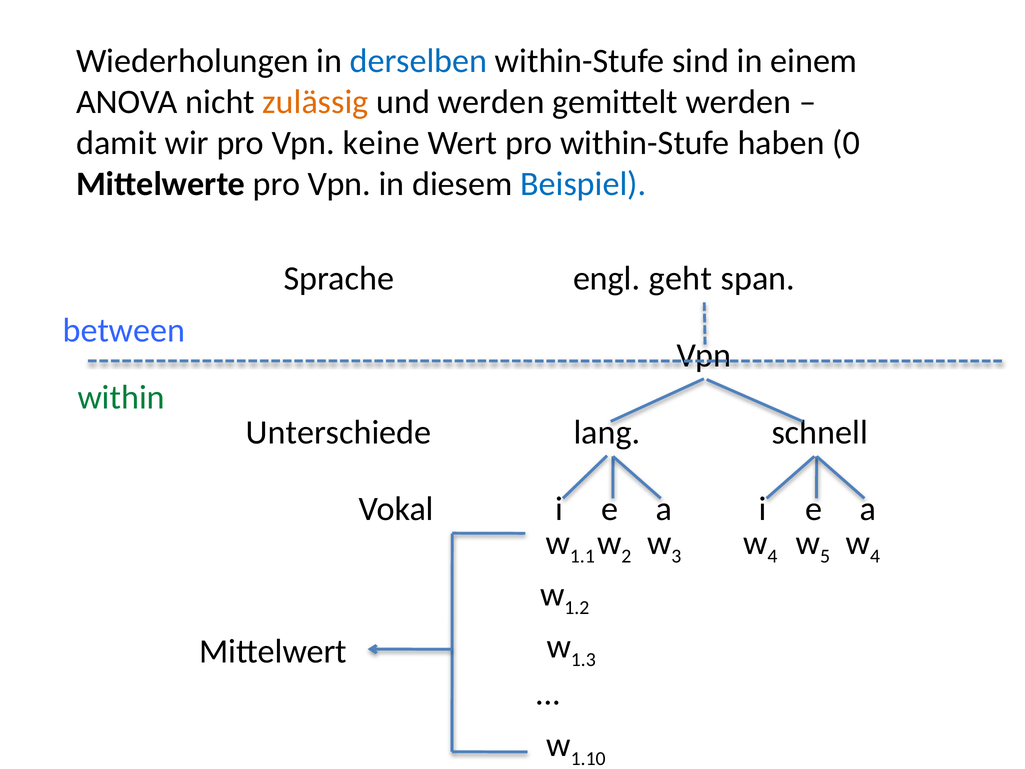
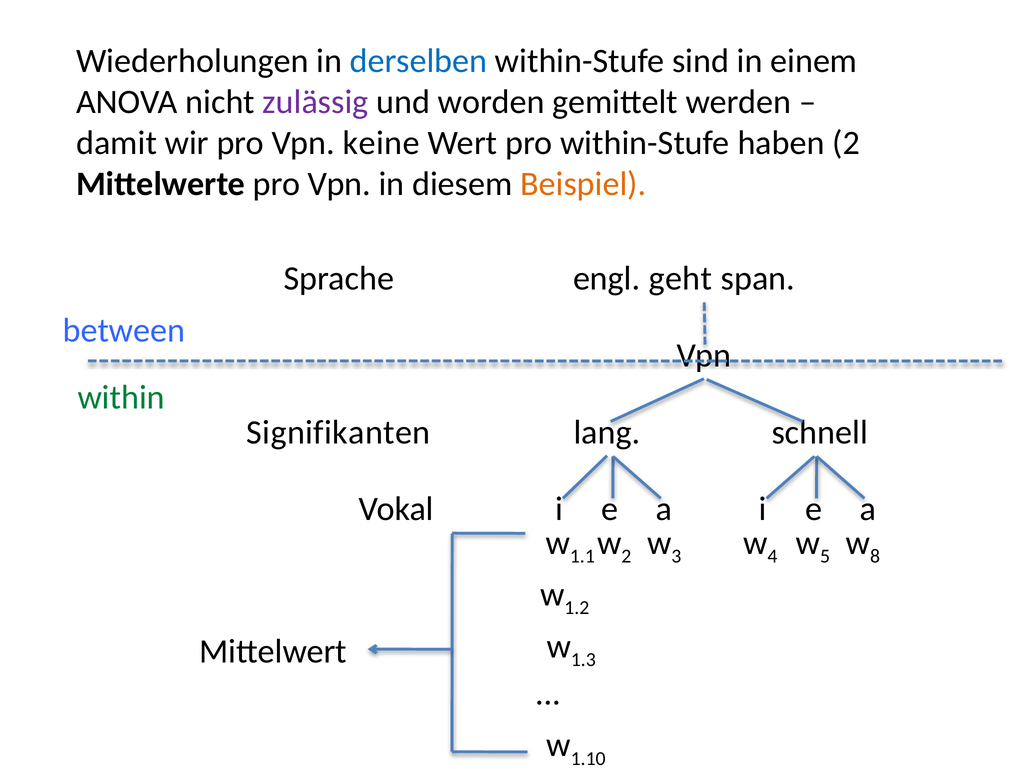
zulässig colour: orange -> purple
und werden: werden -> worden
haben 0: 0 -> 2
Beispiel colour: blue -> orange
Unterschiede: Unterschiede -> Signifikanten
4 at (875, 556): 4 -> 8
